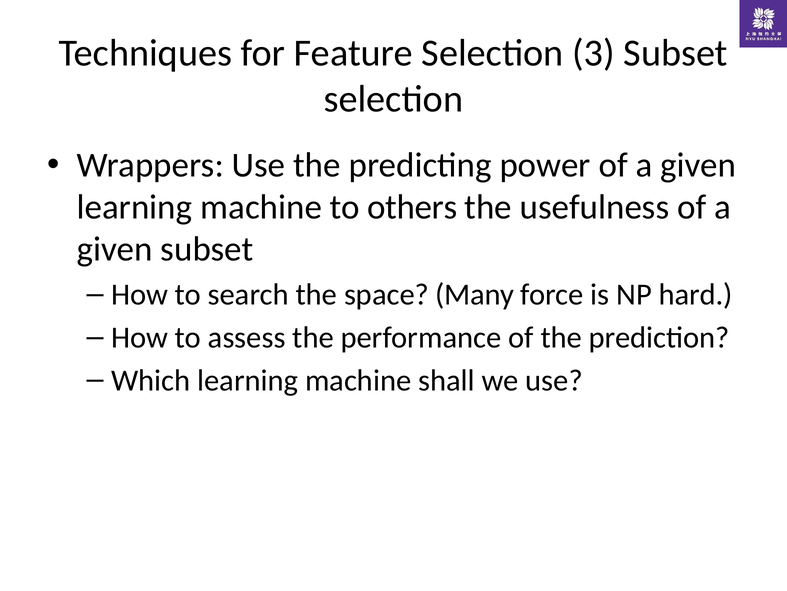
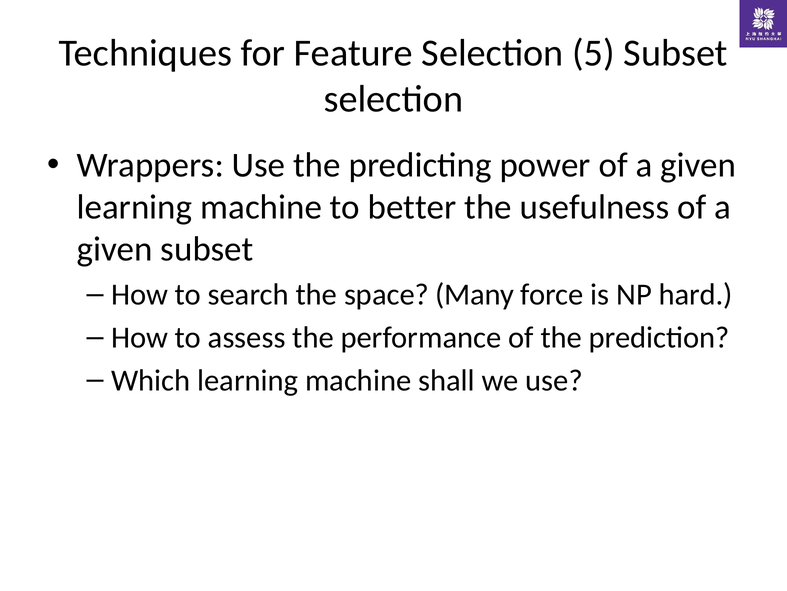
3: 3 -> 5
others: others -> better
